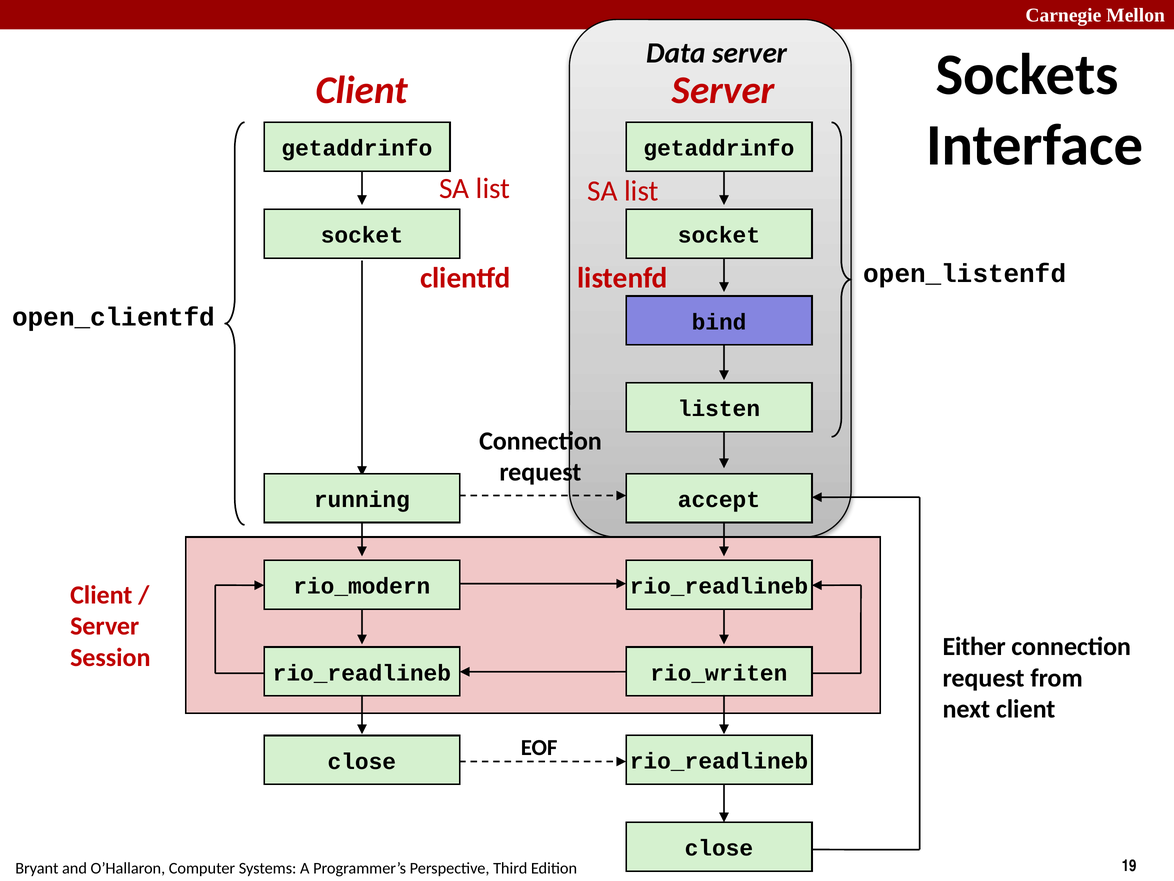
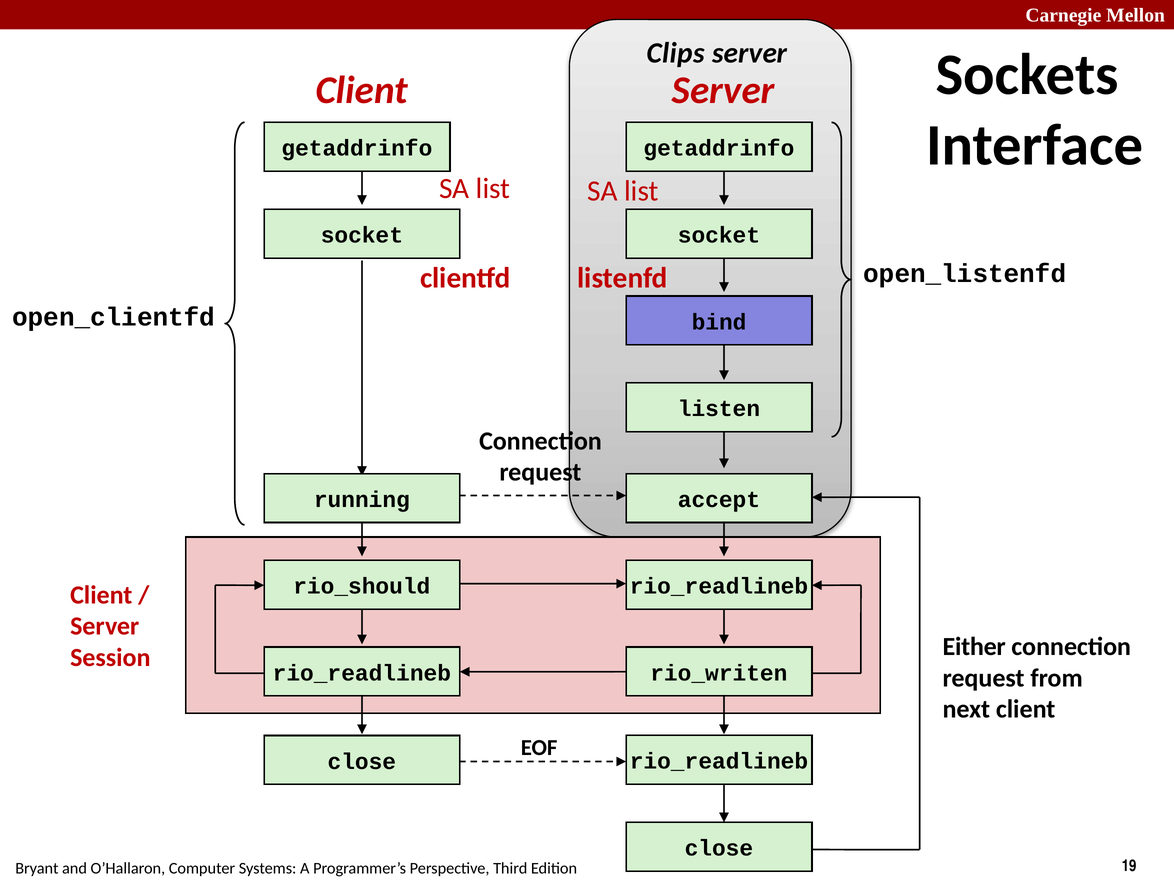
Data: Data -> Clips
rio_modern: rio_modern -> rio_should
